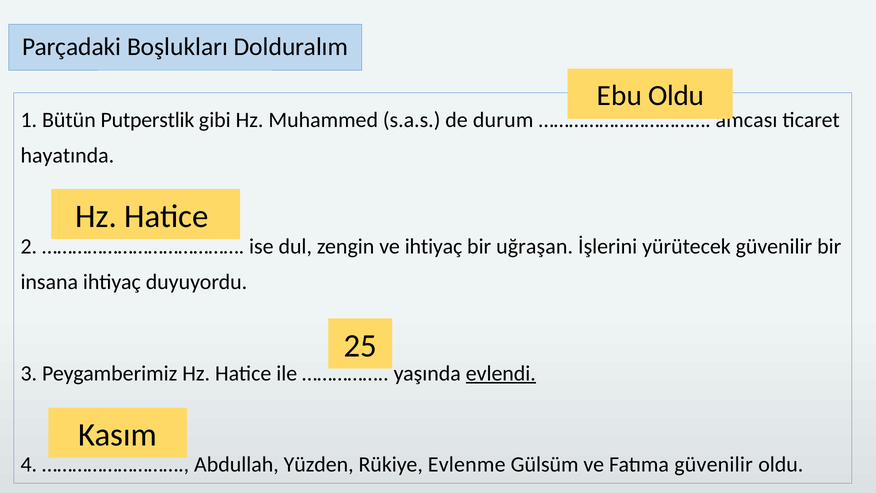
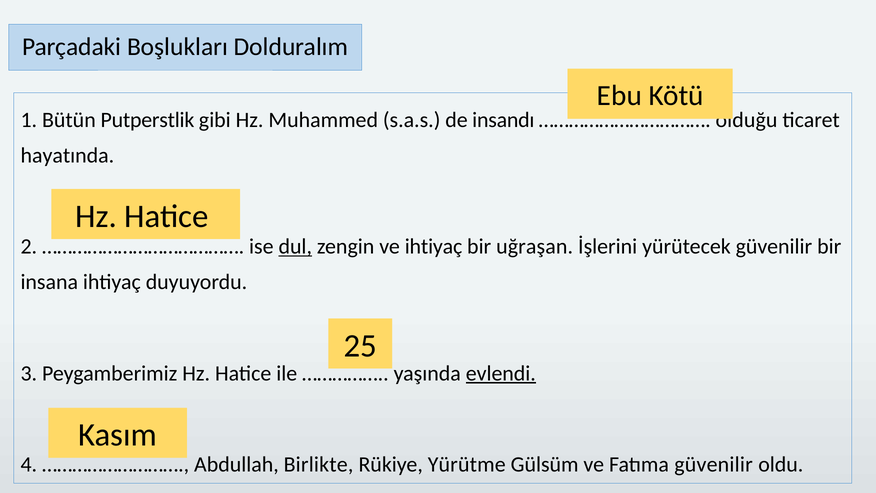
Ebu Oldu: Oldu -> Kötü
durum: durum -> insandı
amcası: amcası -> olduğu
dul underline: none -> present
Yüzden: Yüzden -> Birlikte
Evlenme: Evlenme -> Yürütme
